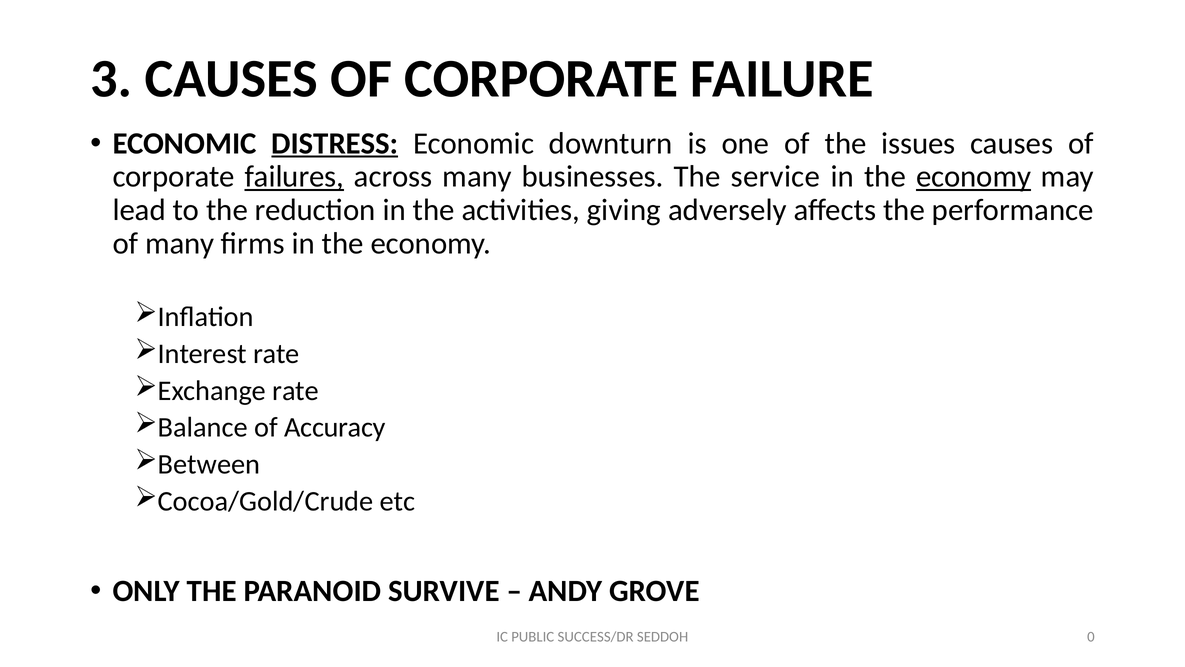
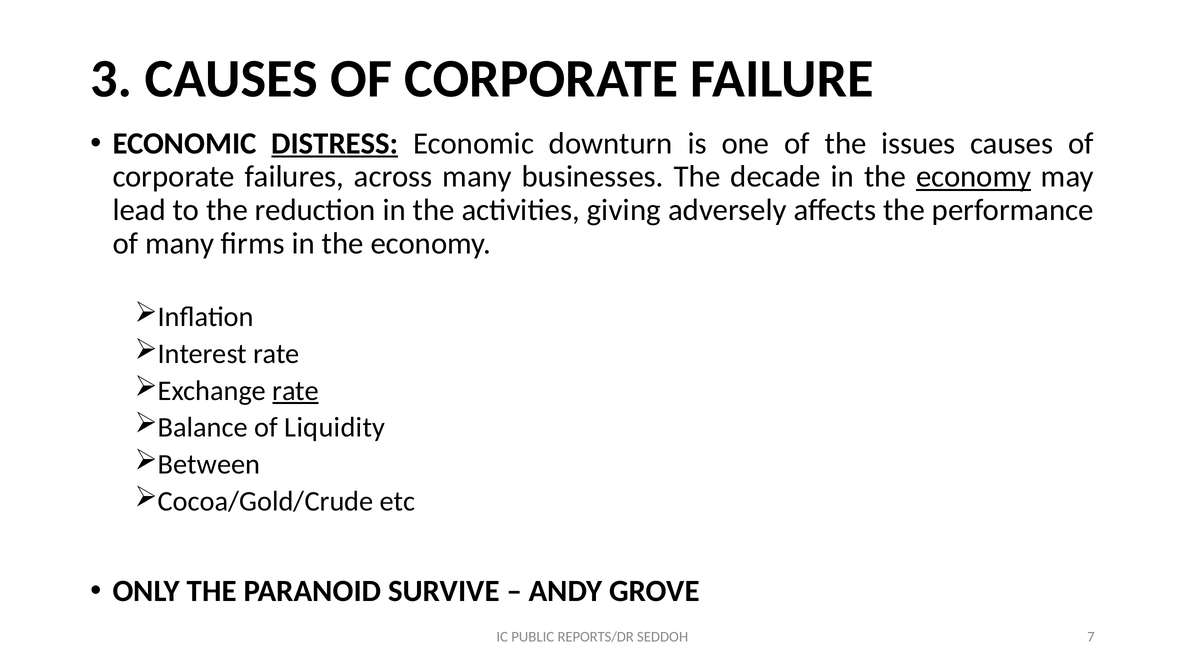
failures underline: present -> none
service: service -> decade
rate at (296, 390) underline: none -> present
Accuracy: Accuracy -> Liquidity
SUCCESS/DR: SUCCESS/DR -> REPORTS/DR
0: 0 -> 7
